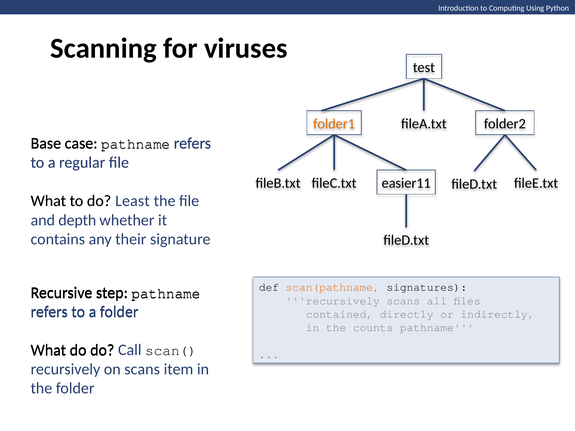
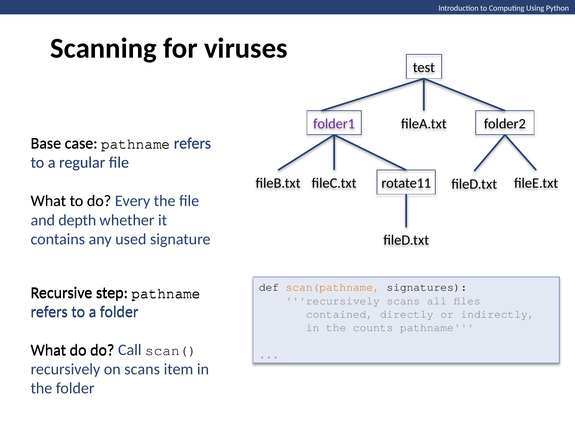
folder1 colour: orange -> purple
easier11: easier11 -> rotate11
Least: Least -> Every
their: their -> used
